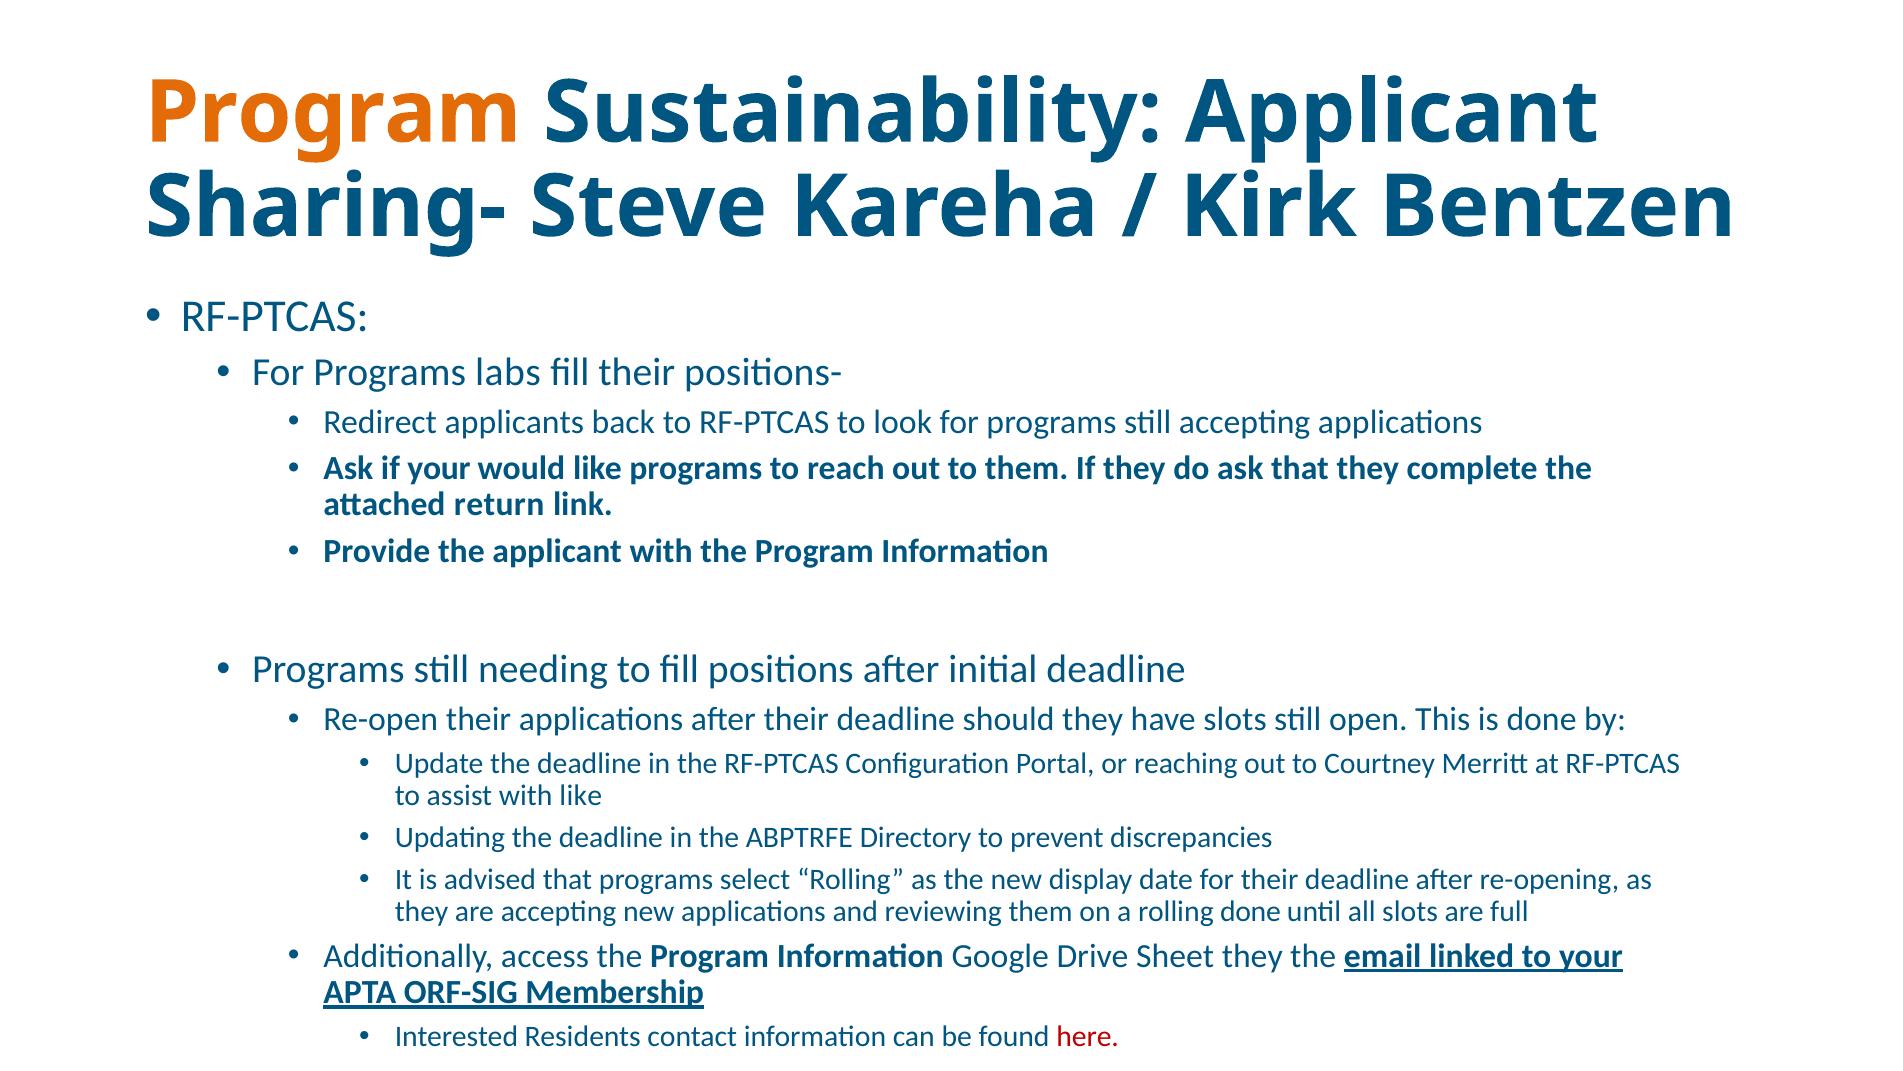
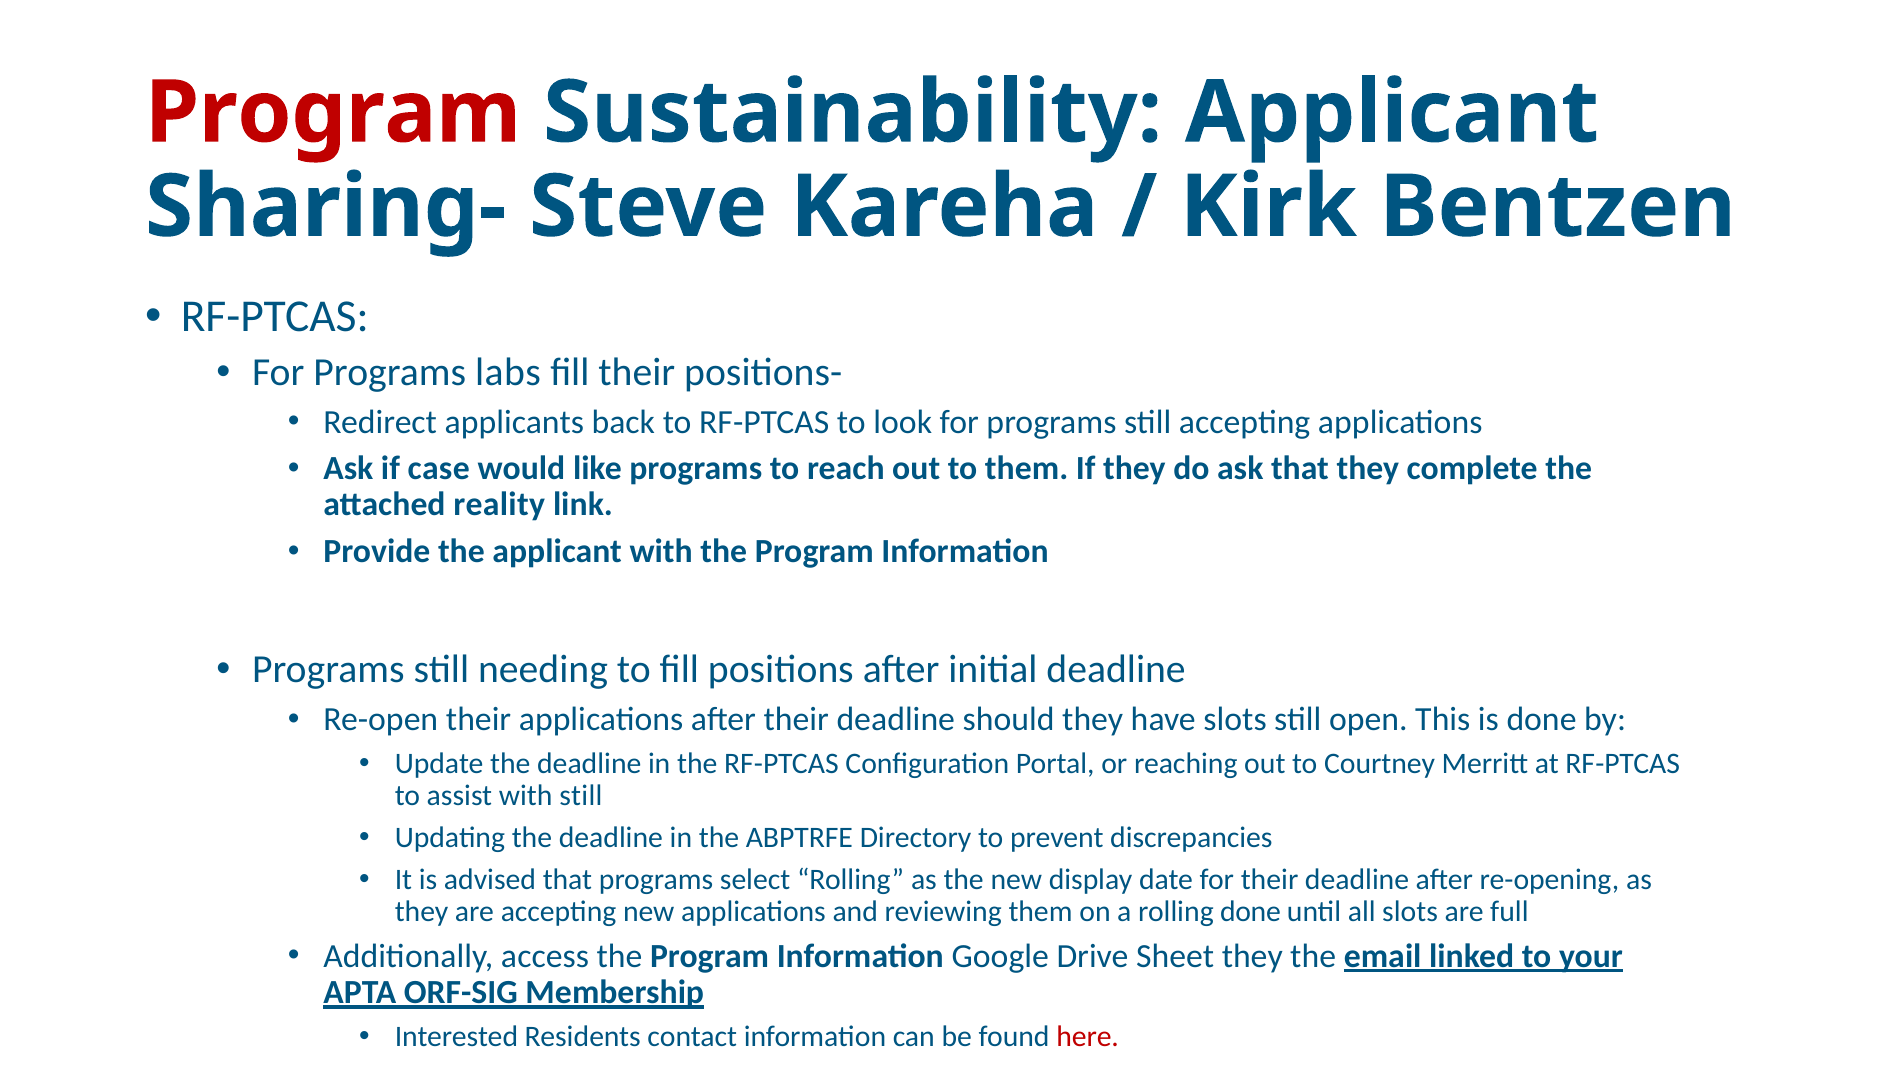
Program at (333, 113) colour: orange -> red
if your: your -> case
return: return -> reality
with like: like -> still
